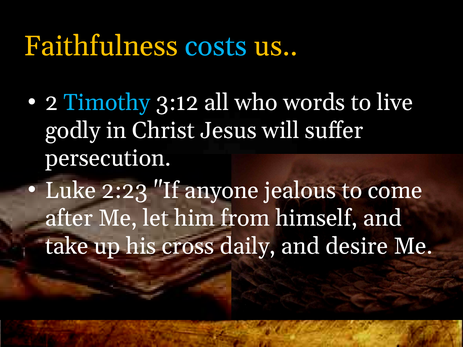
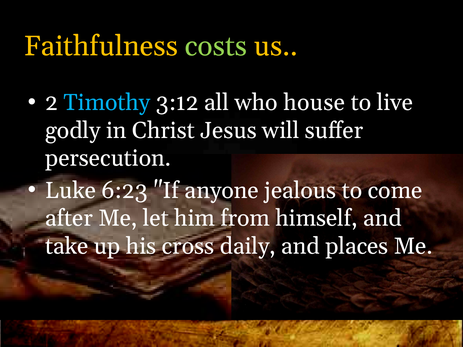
costs colour: light blue -> light green
words: words -> house
2:23: 2:23 -> 6:23
desire: desire -> places
